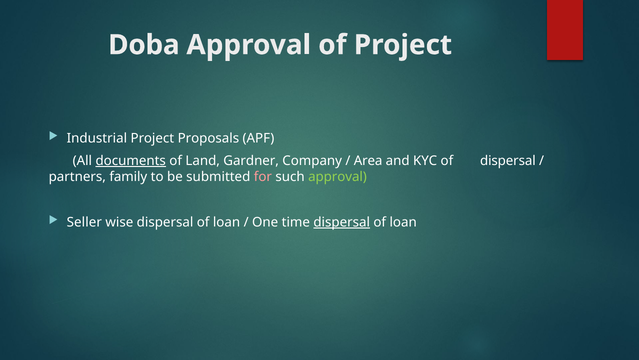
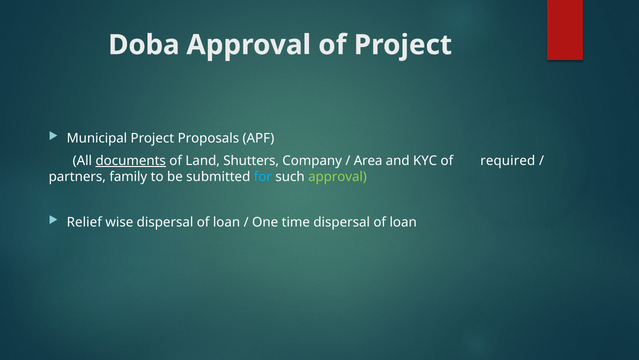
Industrial: Industrial -> Municipal
Gardner: Gardner -> Shutters
of dispersal: dispersal -> required
for colour: pink -> light blue
Seller: Seller -> Relief
dispersal at (342, 222) underline: present -> none
